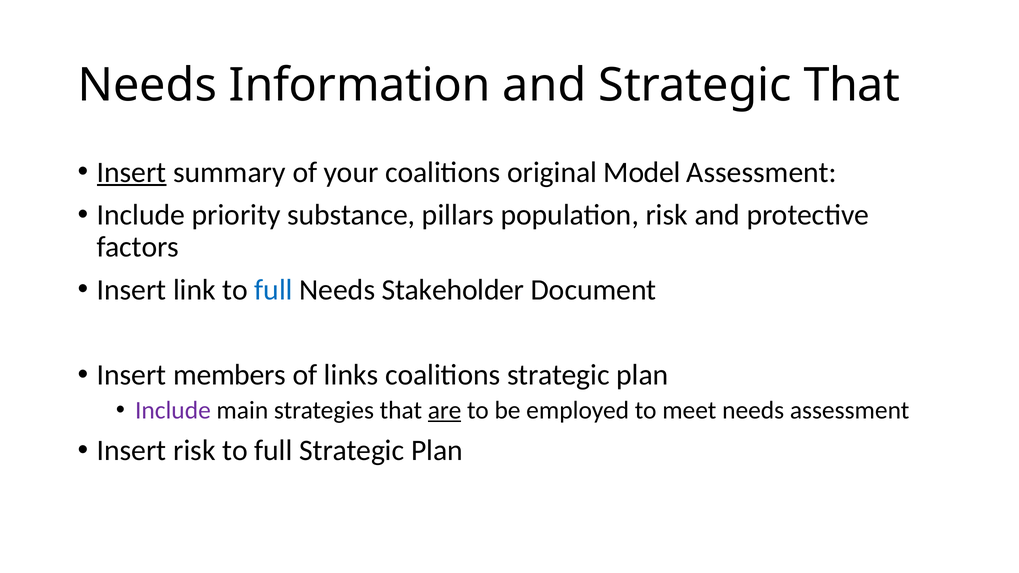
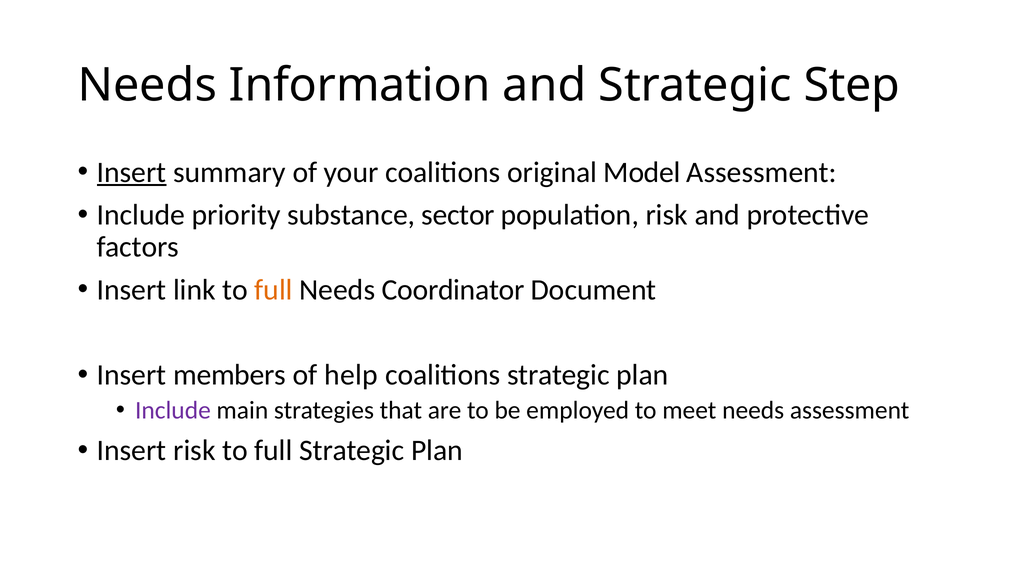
Strategic That: That -> Step
pillars: pillars -> sector
full at (274, 290) colour: blue -> orange
Stakeholder: Stakeholder -> Coordinator
links: links -> help
are underline: present -> none
